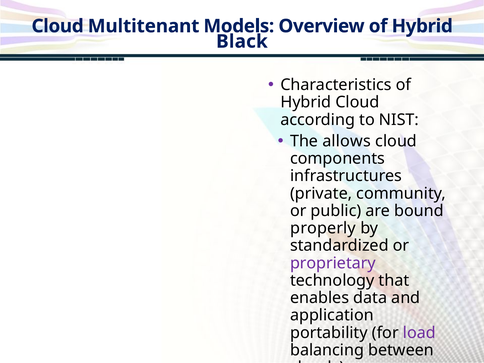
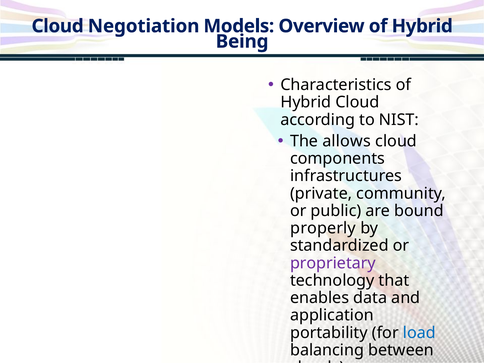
Multitenant: Multitenant -> Negotiation
Black: Black -> Being
load colour: purple -> blue
